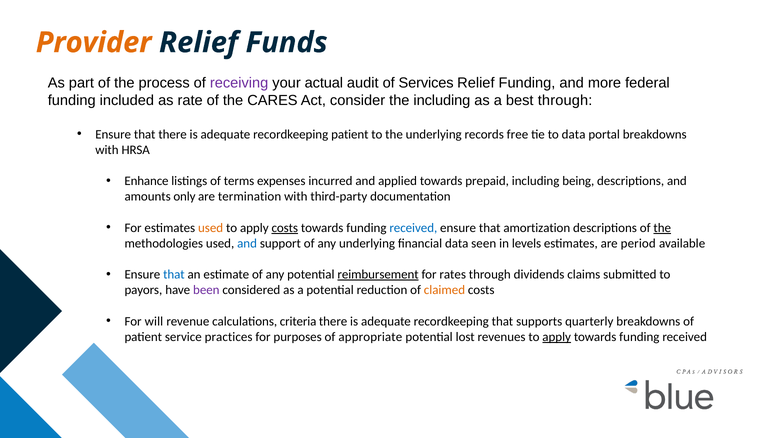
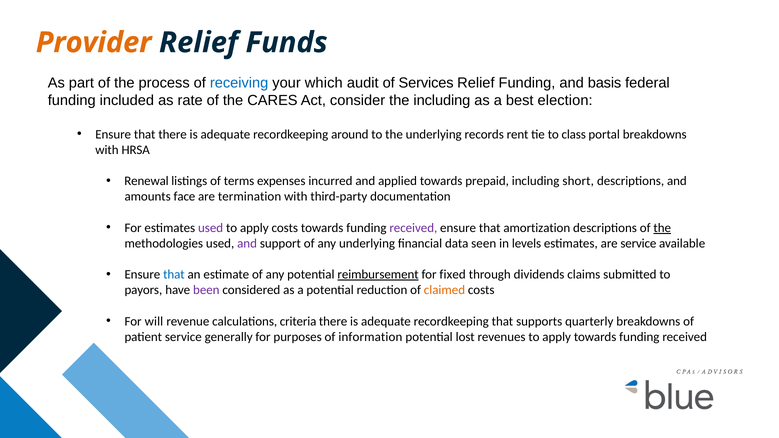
receiving colour: purple -> blue
actual: actual -> which
more: more -> basis
best through: through -> election
recordkeeping patient: patient -> around
free: free -> rent
to data: data -> class
Enhance: Enhance -> Renewal
being: being -> short
only: only -> face
used at (211, 228) colour: orange -> purple
costs at (285, 228) underline: present -> none
received at (413, 228) colour: blue -> purple
and at (247, 244) colour: blue -> purple
are period: period -> service
rates: rates -> fixed
practices: practices -> generally
appropriate: appropriate -> information
apply at (557, 337) underline: present -> none
